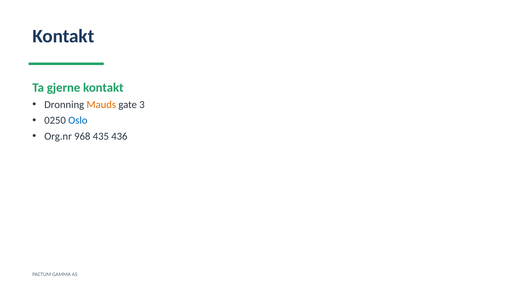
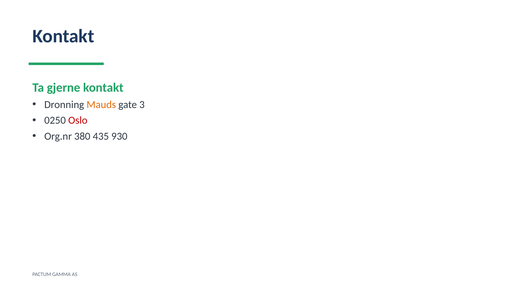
Oslo colour: blue -> red
968: 968 -> 380
436: 436 -> 930
